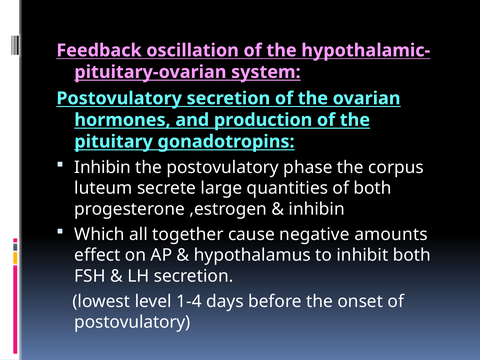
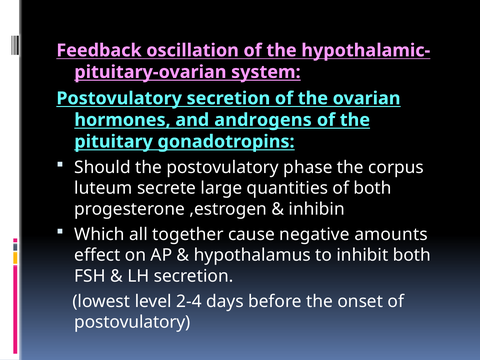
production: production -> androgens
Inhibin at (103, 167): Inhibin -> Should
1-4: 1-4 -> 2-4
